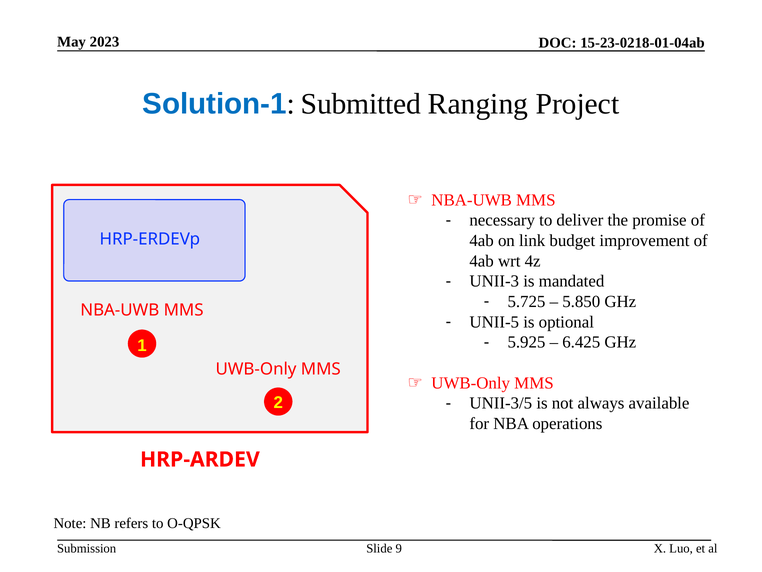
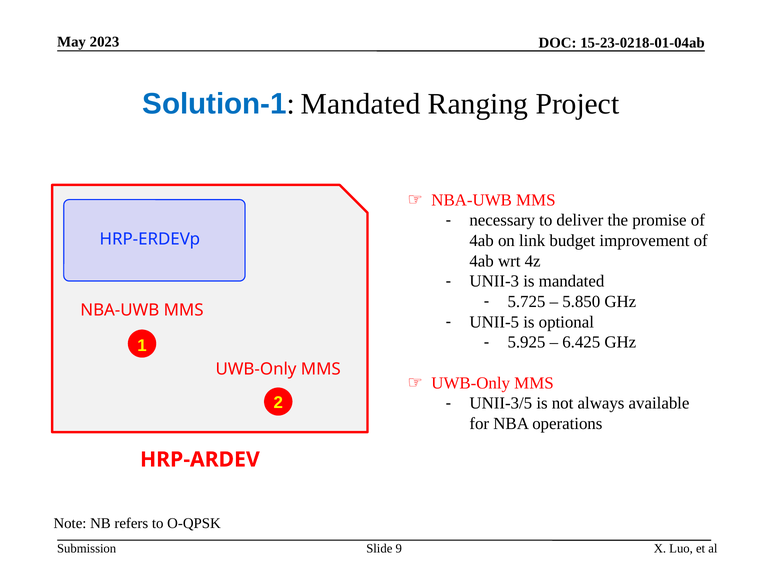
Solution-1 Submitted: Submitted -> Mandated
